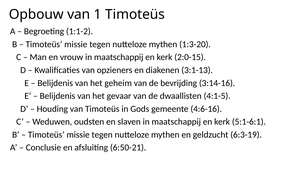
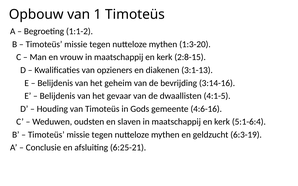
2:0-15: 2:0-15 -> 2:8-15
5:1-6:1: 5:1-6:1 -> 5:1-6:4
6:50-21: 6:50-21 -> 6:25-21
